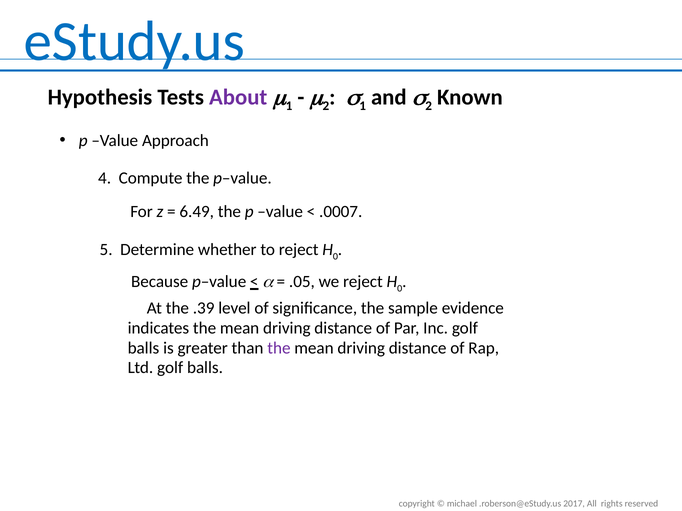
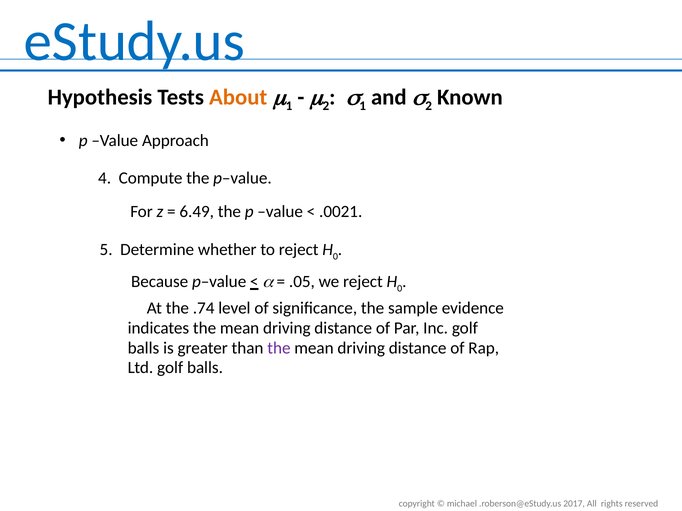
About colour: purple -> orange
.0007: .0007 -> .0021
.39: .39 -> .74
